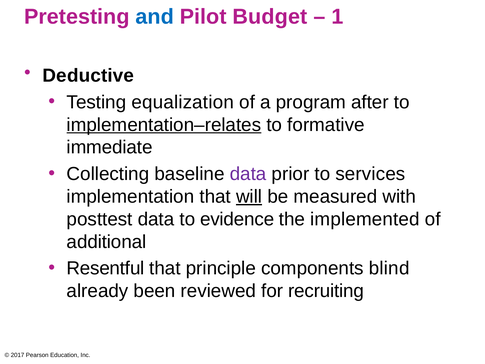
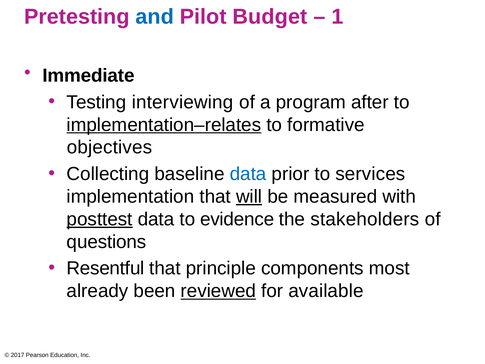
Deductive: Deductive -> Immediate
equalization: equalization -> interviewing
immediate: immediate -> objectives
data at (248, 174) colour: purple -> blue
posttest underline: none -> present
implemented: implemented -> stakeholders
additional: additional -> questions
blind: blind -> most
reviewed underline: none -> present
recruiting: recruiting -> available
